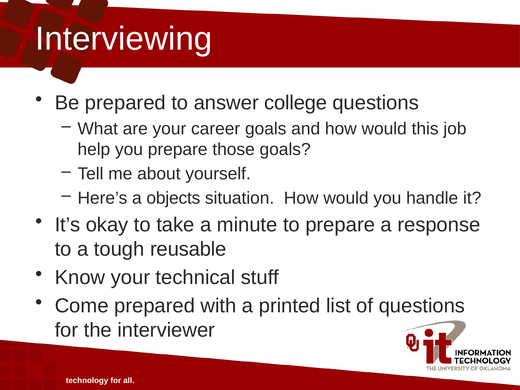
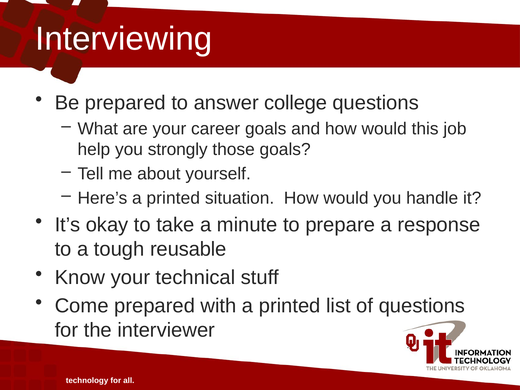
you prepare: prepare -> strongly
Here’s a objects: objects -> printed
